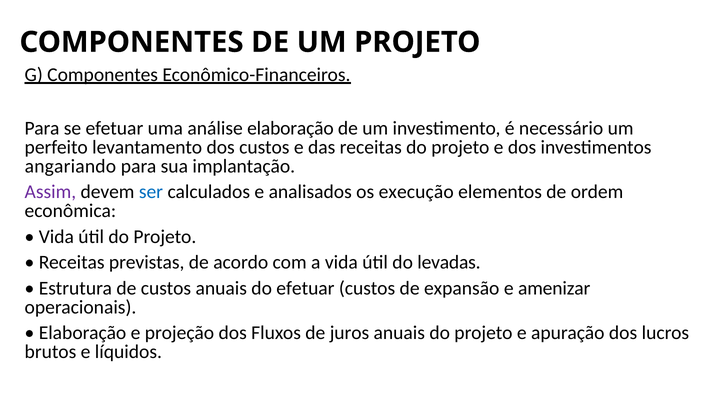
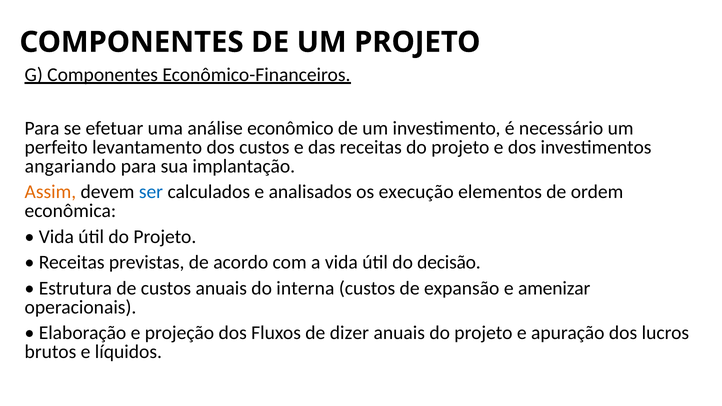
análise elaboração: elaboração -> econômico
Assim colour: purple -> orange
levadas: levadas -> decisão
do efetuar: efetuar -> interna
juros: juros -> dizer
